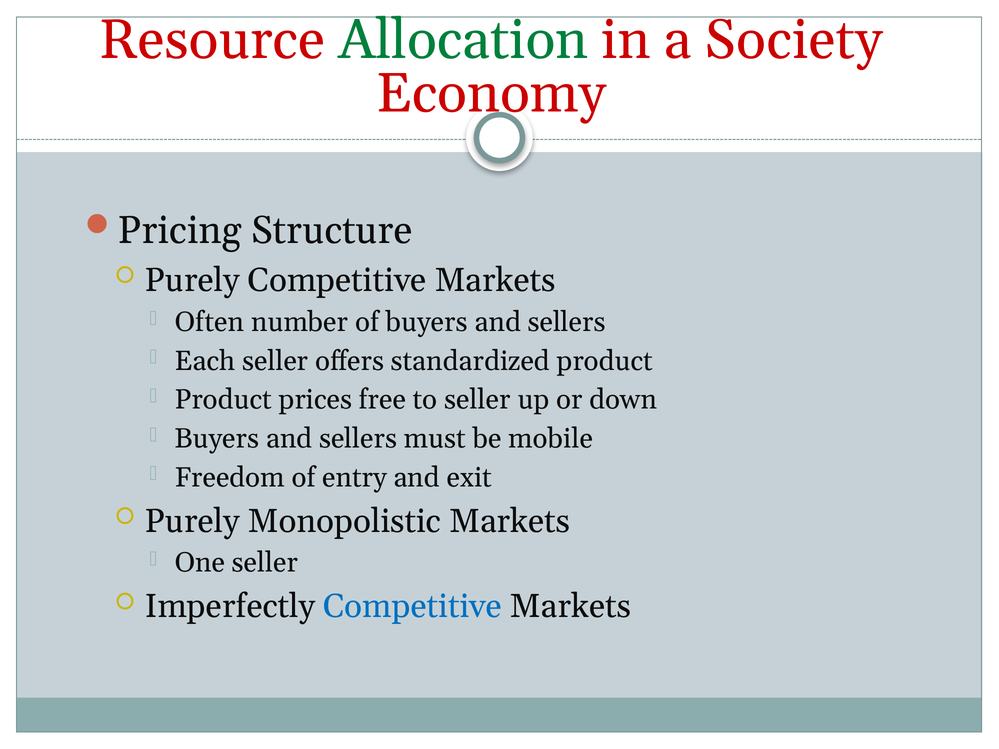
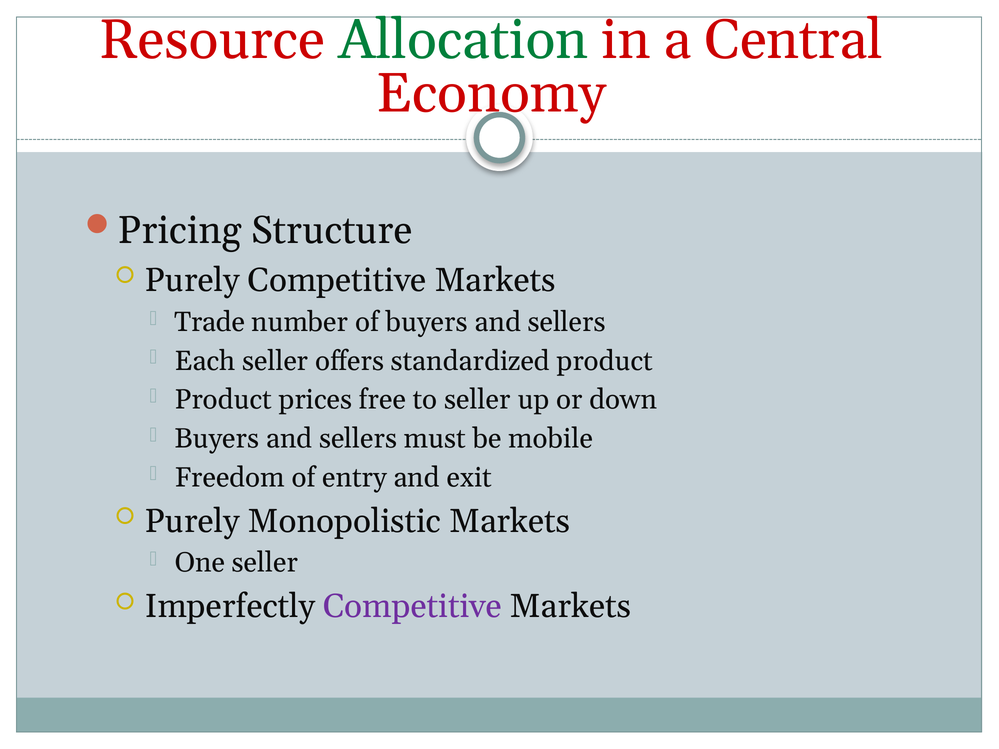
Society: Society -> Central
Often: Often -> Trade
Competitive at (413, 607) colour: blue -> purple
